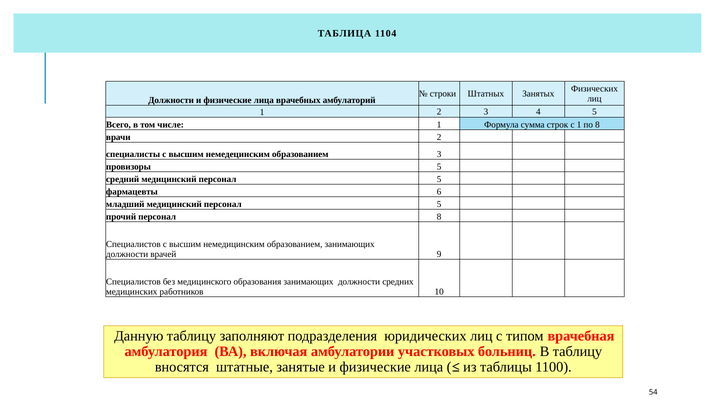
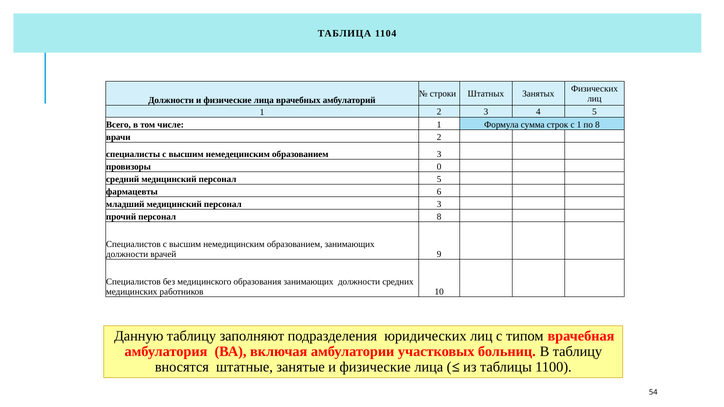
провизоры 5: 5 -> 0
младший медицинский персонал 5: 5 -> 3
